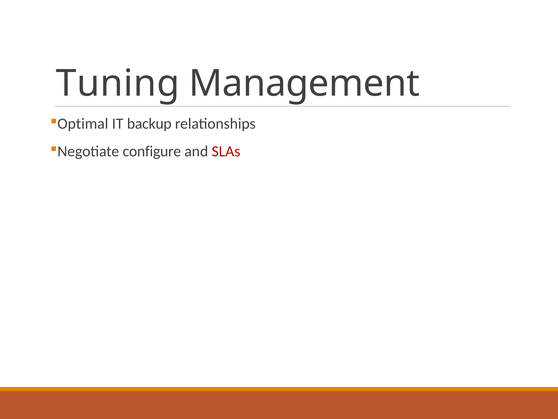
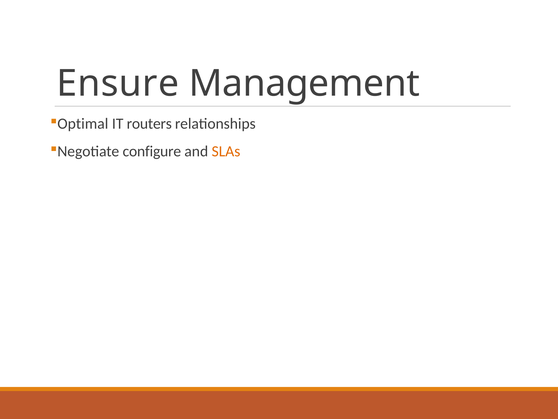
Tuning: Tuning -> Ensure
backup: backup -> routers
SLAs colour: red -> orange
